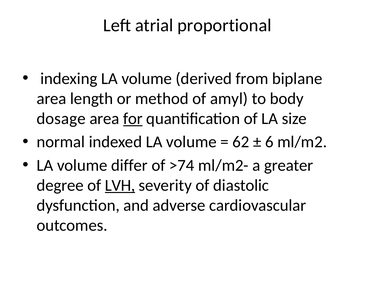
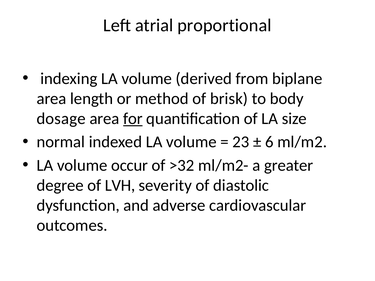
amyl: amyl -> brisk
62: 62 -> 23
differ: differ -> occur
>74: >74 -> >32
LVH underline: present -> none
